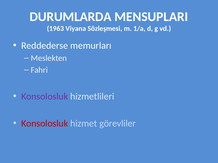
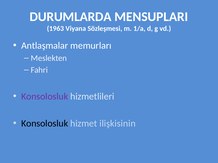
Reddederse: Reddederse -> Antlaşmalar
Konsolosluk at (45, 124) colour: red -> black
görevliler: görevliler -> ilişkisinin
